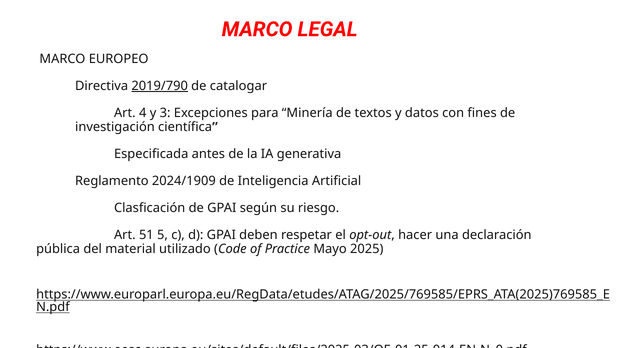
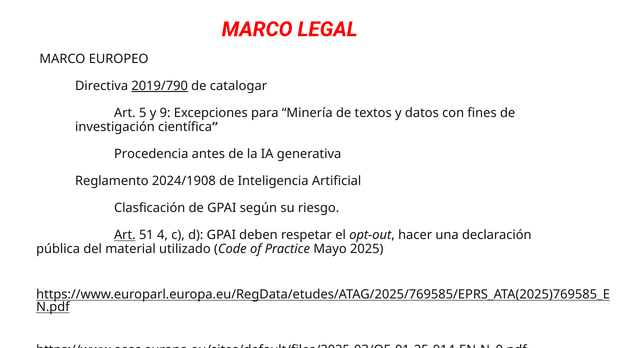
4: 4 -> 5
3: 3 -> 9
Especificada: Especificada -> Procedencia
2024/1909: 2024/1909 -> 2024/1908
Art at (125, 235) underline: none -> present
5: 5 -> 4
